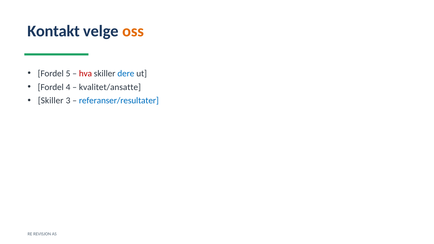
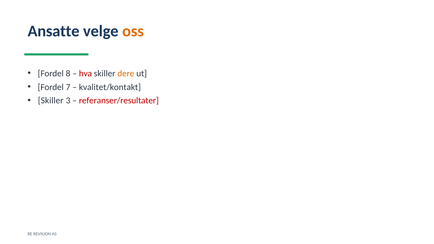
Kontakt: Kontakt -> Ansatte
5: 5 -> 8
dere colour: blue -> orange
4: 4 -> 7
kvalitet/ansatte: kvalitet/ansatte -> kvalitet/kontakt
referanser/resultater colour: blue -> red
